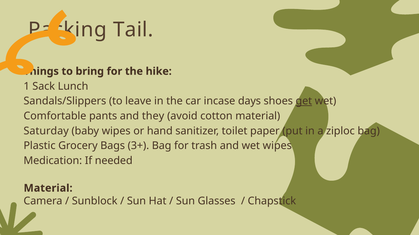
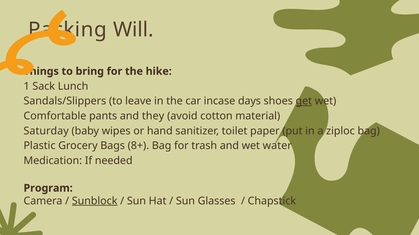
Tail: Tail -> Will
3+: 3+ -> 8+
wet wipes: wipes -> water
Material at (48, 189): Material -> Program
Sunblock underline: none -> present
